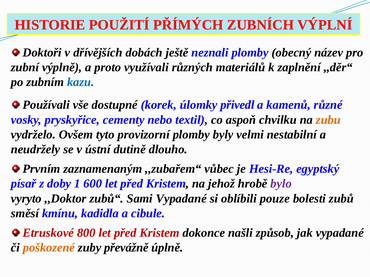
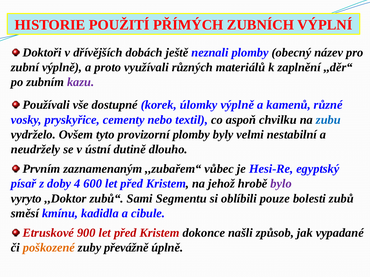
kazu colour: blue -> purple
úlomky přivedl: přivedl -> výplně
zubu colour: orange -> blue
1: 1 -> 4
Sami Vypadané: Vypadané -> Segmentu
800: 800 -> 900
